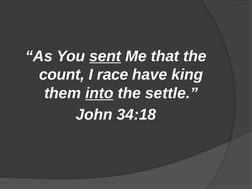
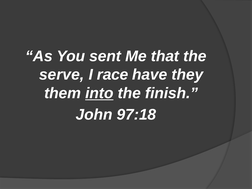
sent underline: present -> none
count: count -> serve
king: king -> they
settle: settle -> finish
34:18: 34:18 -> 97:18
